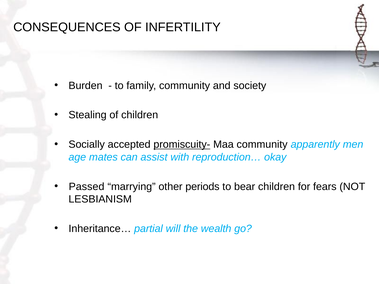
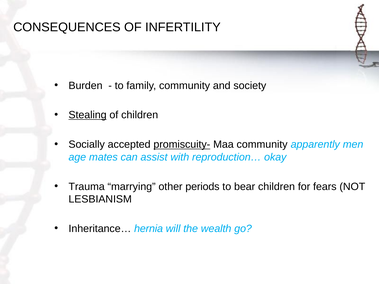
Stealing underline: none -> present
Passed: Passed -> Trauma
partial: partial -> hernia
